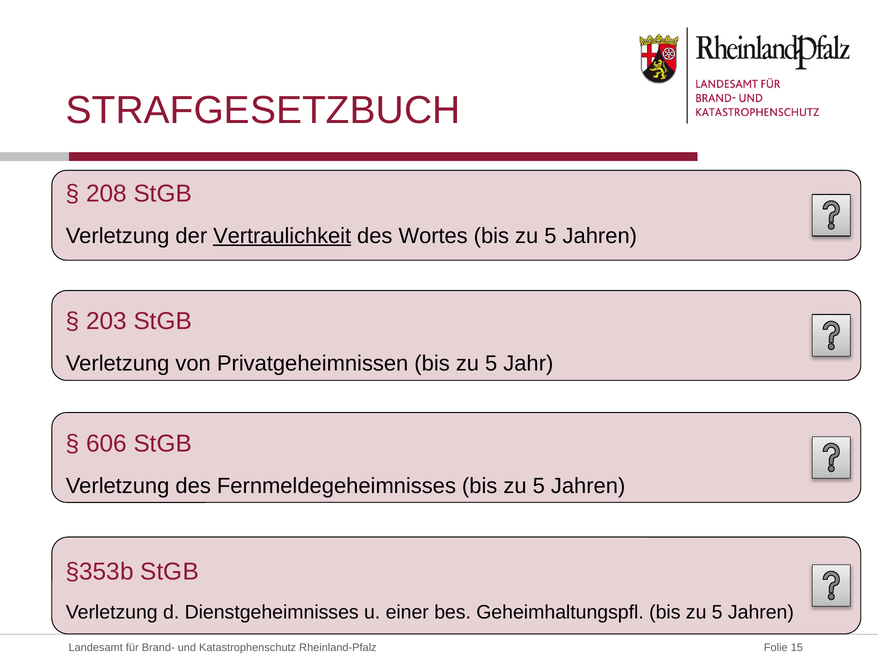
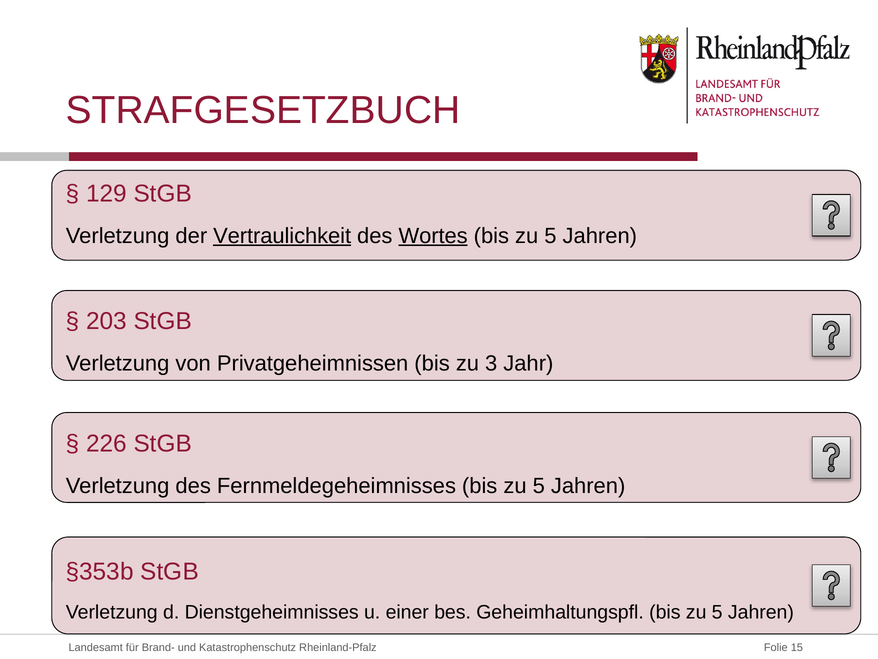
208: 208 -> 129
Wortes underline: none -> present
Privatgeheimnissen bis zu 5: 5 -> 3
606: 606 -> 226
